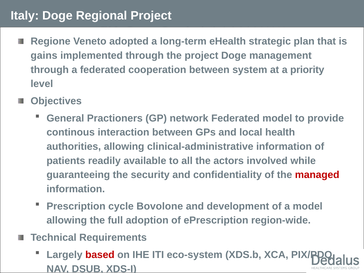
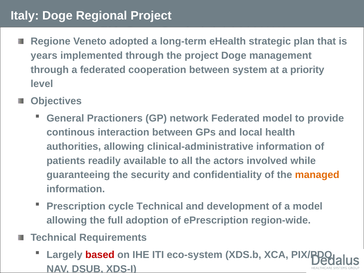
gains: gains -> years
managed colour: red -> orange
cycle Bovolone: Bovolone -> Technical
